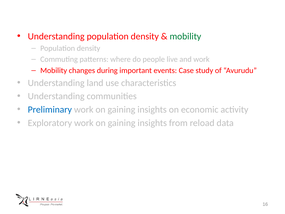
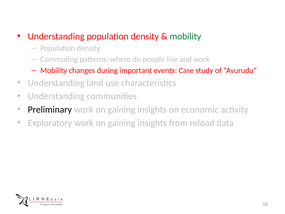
Preliminary colour: blue -> black
